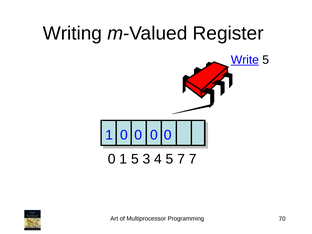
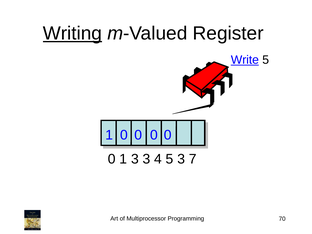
Writing underline: none -> present
1 5: 5 -> 3
5 7: 7 -> 3
